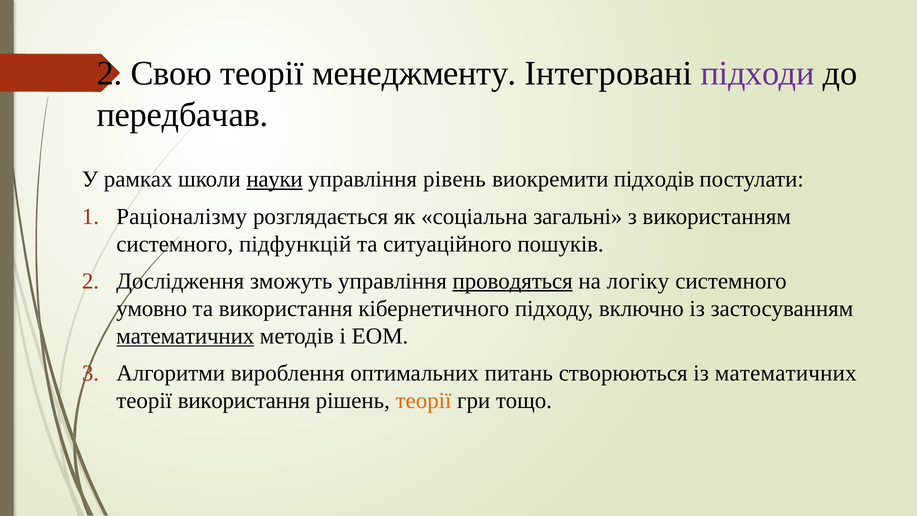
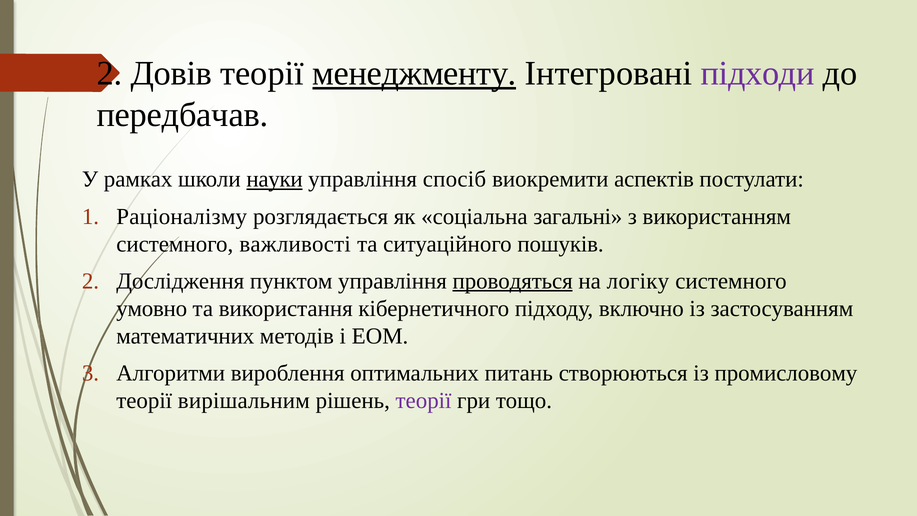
Свою: Свою -> Довів
менеджменту underline: none -> present
рівень: рівень -> спосіб
підходів: підходів -> аспектів
підфункцій: підфункцій -> важливості
зможуть: зможуть -> пунктом
математичних at (185, 336) underline: present -> none
із математичних: математичних -> промисловому
теорії використання: використання -> вирішальним
теорії at (424, 401) colour: orange -> purple
